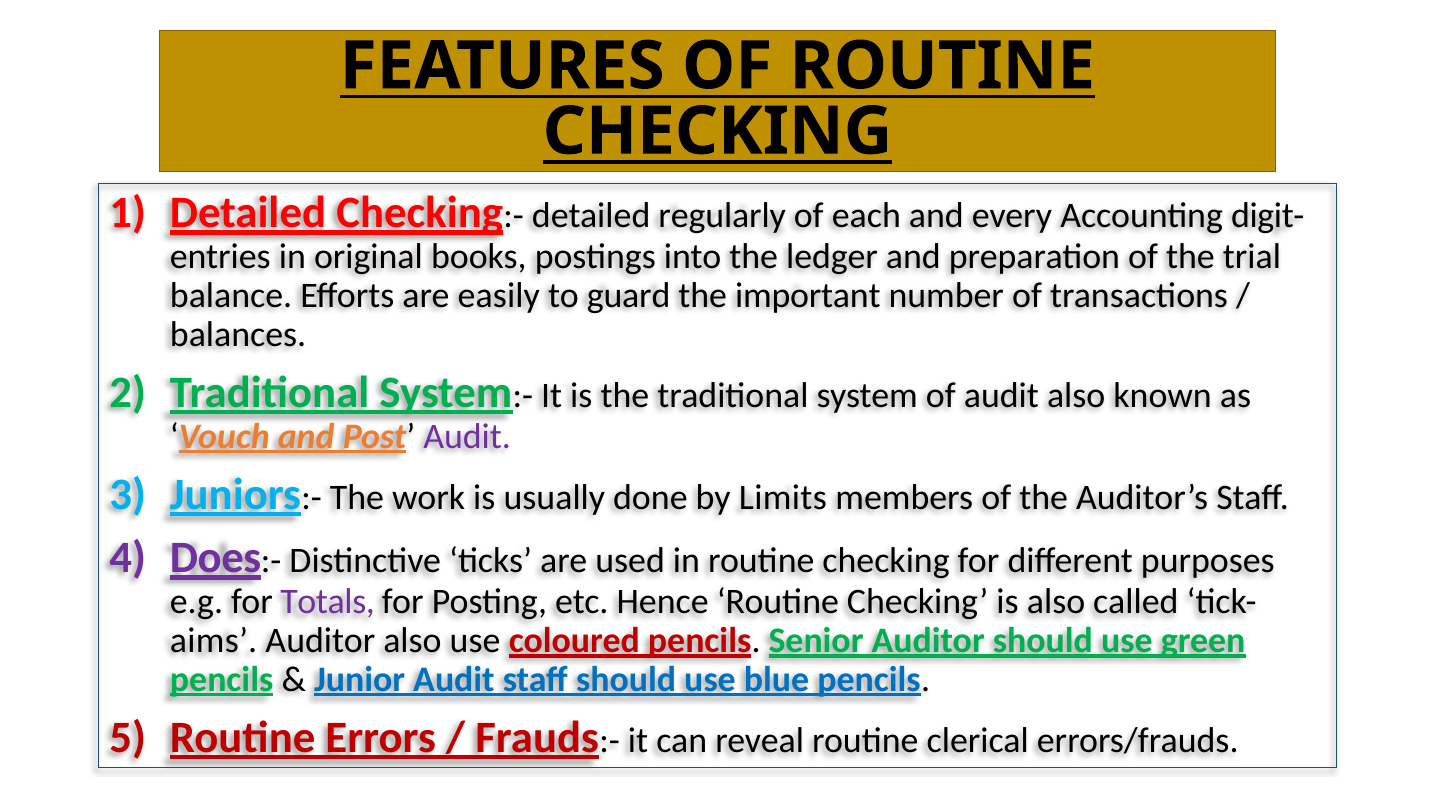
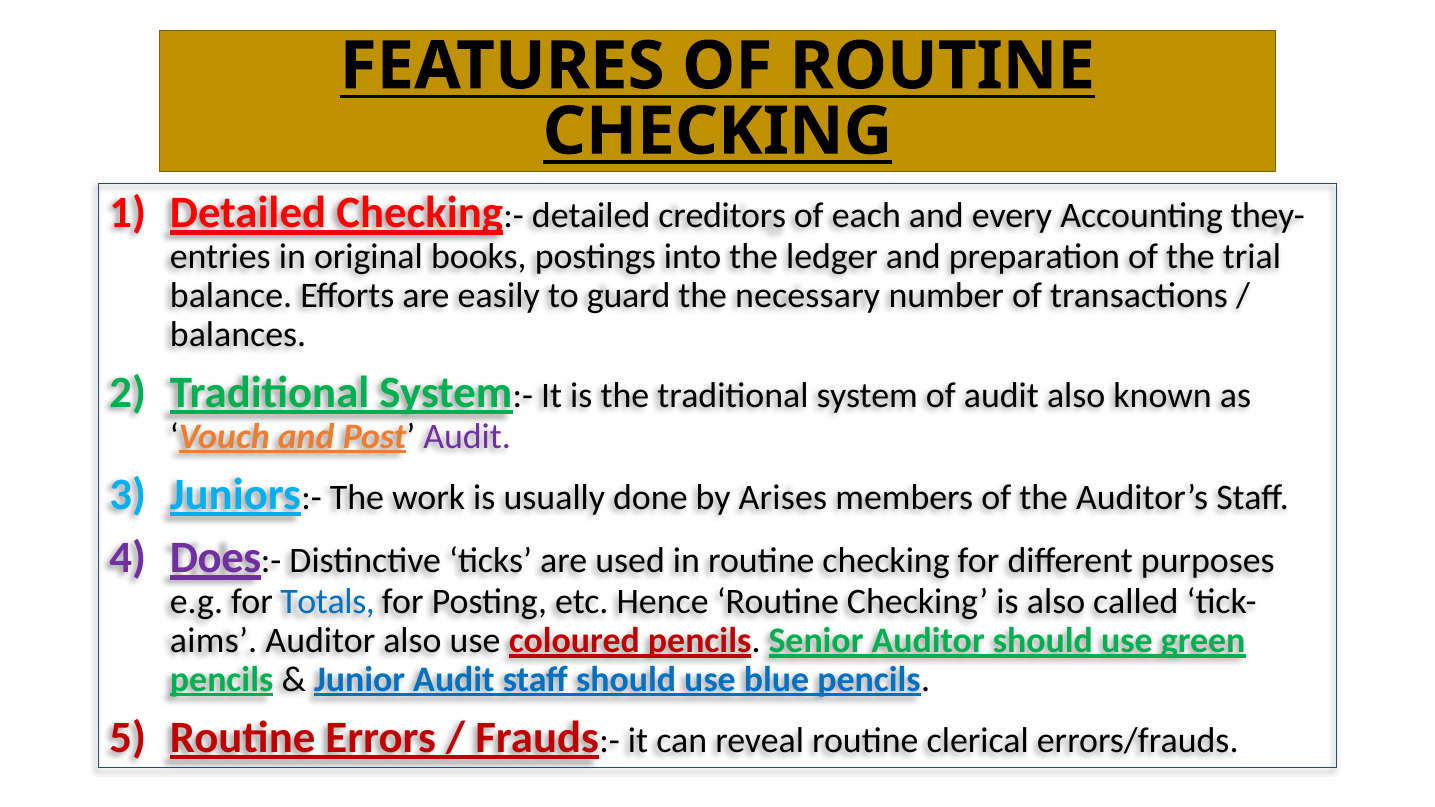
regularly: regularly -> creditors
digit-: digit- -> they-
important: important -> necessary
Limits: Limits -> Arises
Totals colour: purple -> blue
